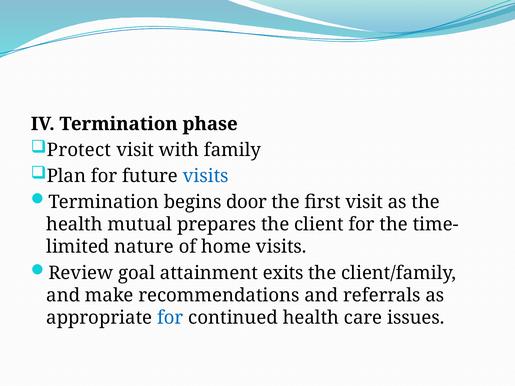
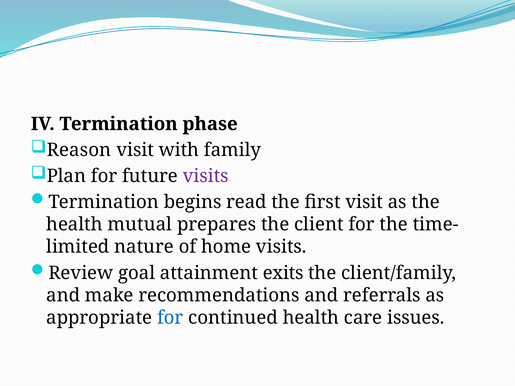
Protect: Protect -> Reason
visits at (206, 176) colour: blue -> purple
door: door -> read
